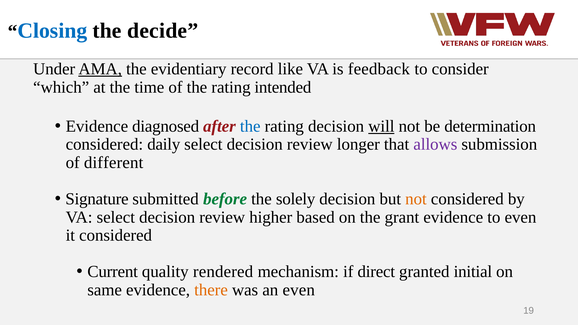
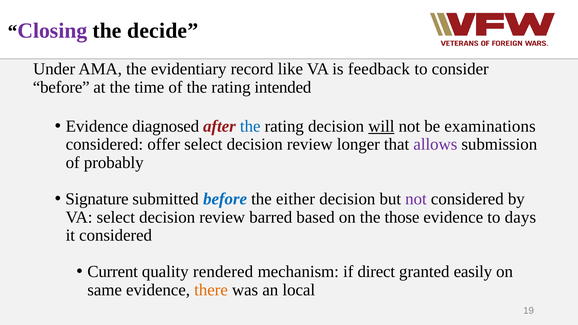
Closing colour: blue -> purple
AMA underline: present -> none
which at (61, 87): which -> before
determination: determination -> examinations
daily: daily -> offer
different: different -> probably
before at (225, 199) colour: green -> blue
solely: solely -> either
not at (416, 199) colour: orange -> purple
higher: higher -> barred
grant: grant -> those
to even: even -> days
initial: initial -> easily
an even: even -> local
